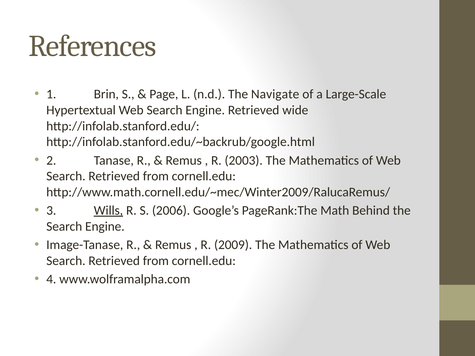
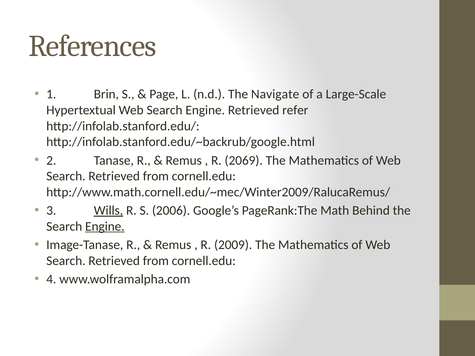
wide: wide -> refer
2003: 2003 -> 2069
Engine at (105, 227) underline: none -> present
